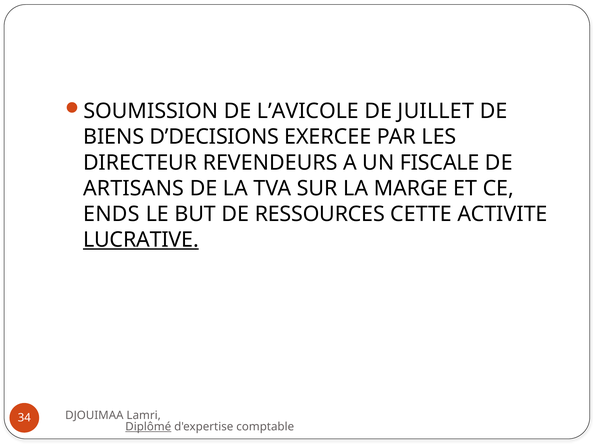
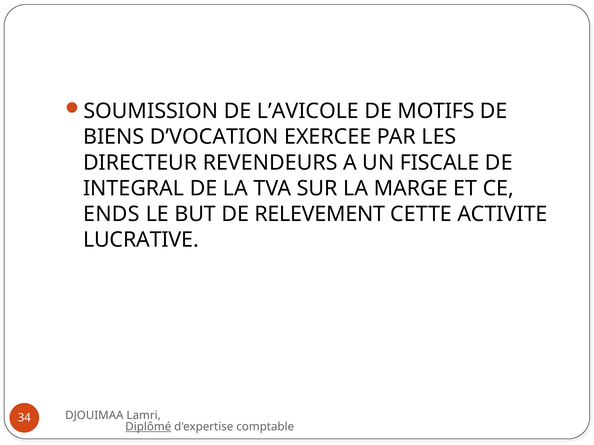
JUILLET: JUILLET -> MOTIFS
D’DECISIONS: D’DECISIONS -> D’VOCATION
ARTISANS: ARTISANS -> INTEGRAL
RESSOURCES: RESSOURCES -> RELEVEMENT
LUCRATIVE underline: present -> none
